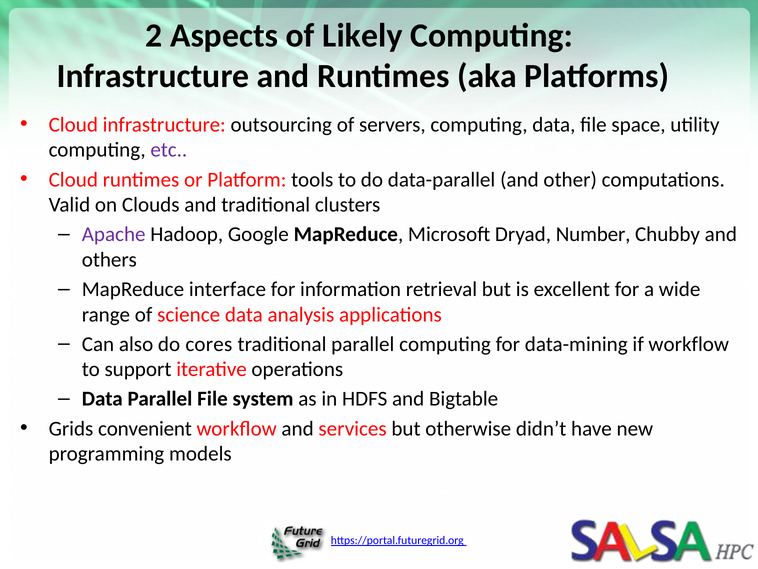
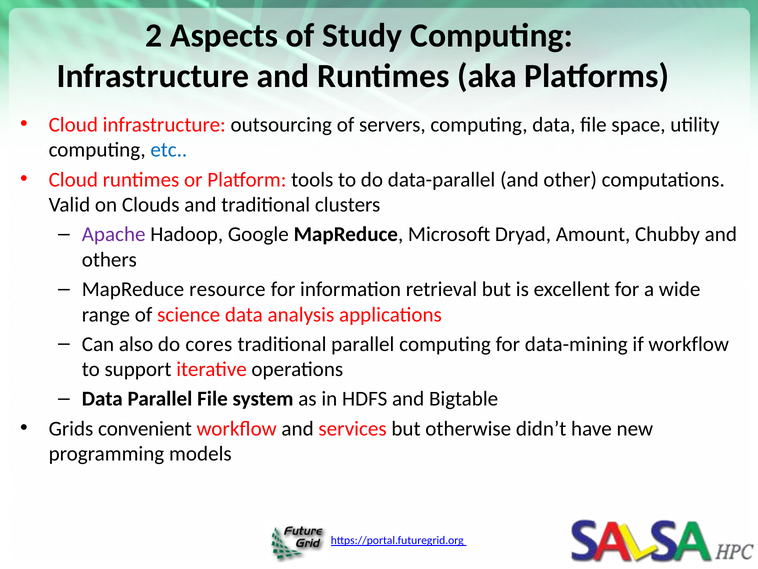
Likely: Likely -> Study
etc colour: purple -> blue
Number: Number -> Amount
interface: interface -> resource
